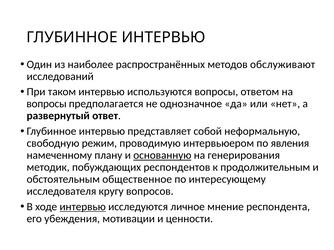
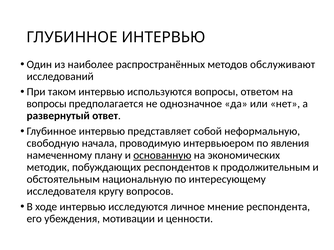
режим: режим -> начала
генерирования: генерирования -> экономических
общественное: общественное -> национальную
интервью at (83, 207) underline: present -> none
